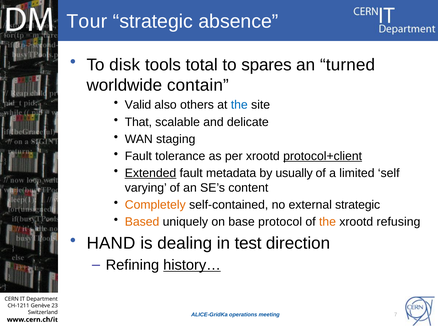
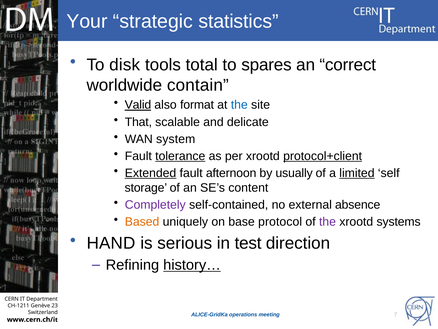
Tour: Tour -> Your
absence: absence -> statistics
turned: turned -> correct
Valid underline: none -> present
others: others -> format
staging: staging -> system
tolerance underline: none -> present
metadata: metadata -> afternoon
limited underline: none -> present
varying: varying -> storage
Completely colour: orange -> purple
external strategic: strategic -> absence
the at (327, 222) colour: orange -> purple
refusing: refusing -> systems
dealing: dealing -> serious
